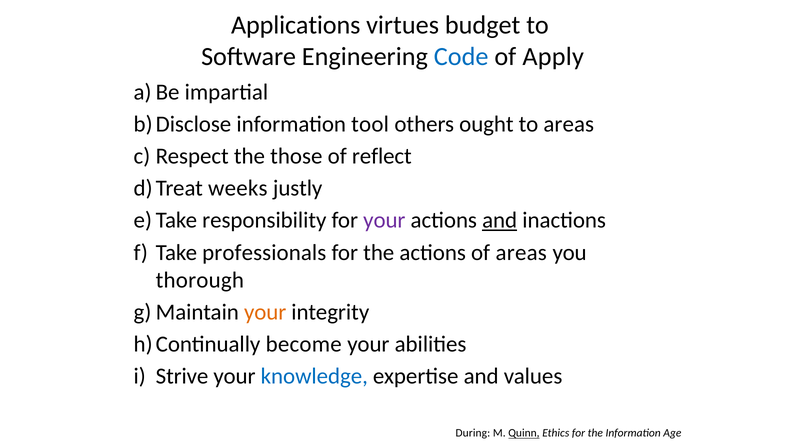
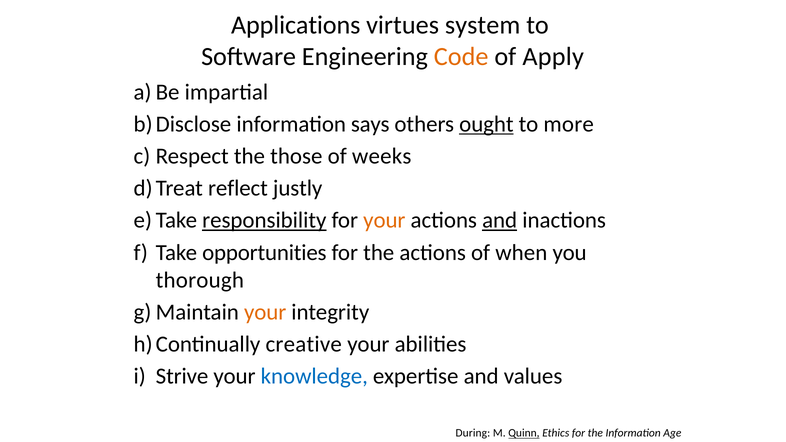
budget: budget -> system
Code colour: blue -> orange
tool: tool -> says
ought underline: none -> present
to areas: areas -> more
reflect: reflect -> weeks
weeks: weeks -> reflect
responsibility underline: none -> present
your at (384, 220) colour: purple -> orange
professionals: professionals -> opportunities
of areas: areas -> when
become: become -> creative
